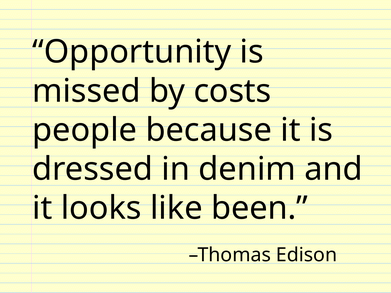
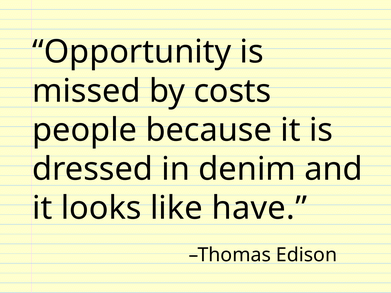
been: been -> have
